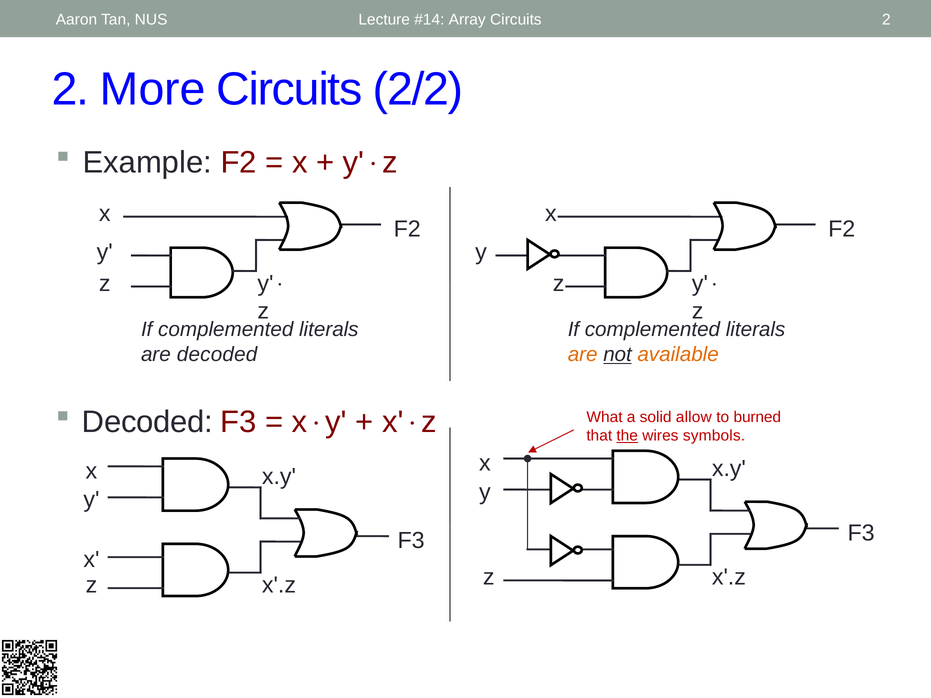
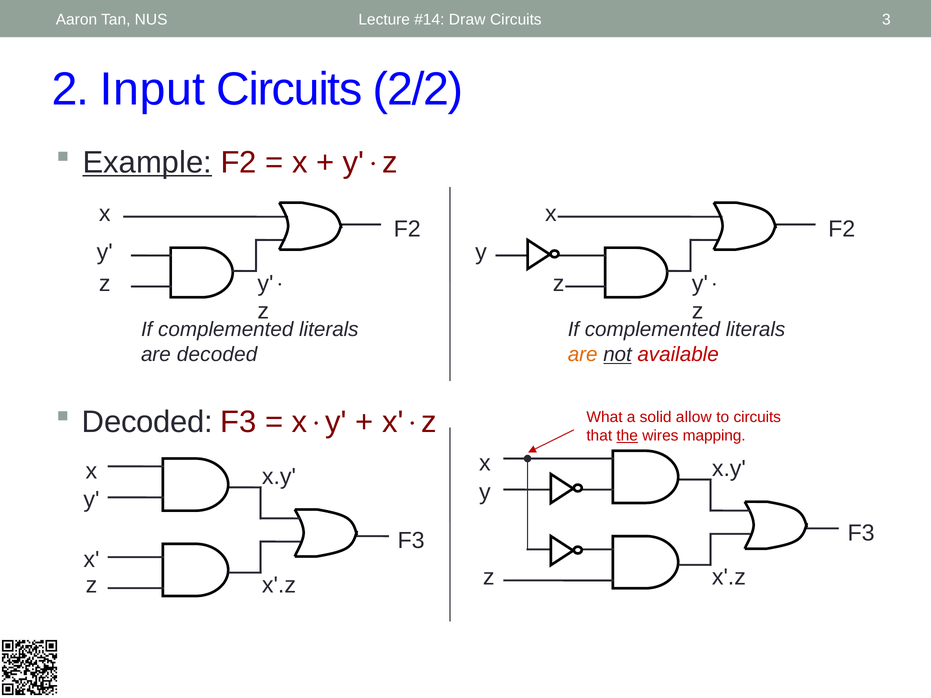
Array: Array -> Draw
Circuits 2: 2 -> 3
More: More -> Input
Example underline: none -> present
available colour: orange -> red
to burned: burned -> circuits
symbols: symbols -> mapping
